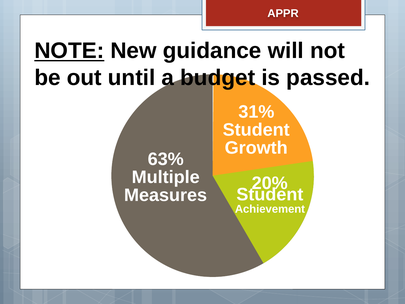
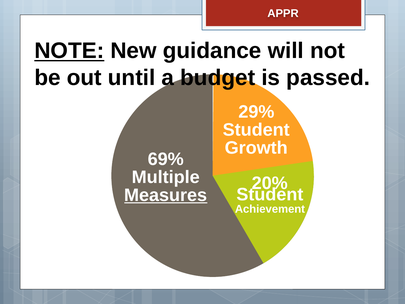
31%: 31% -> 29%
63%: 63% -> 69%
Measures underline: none -> present
